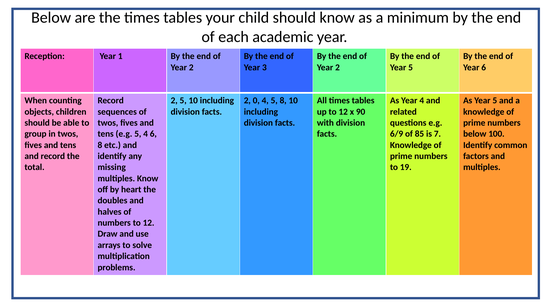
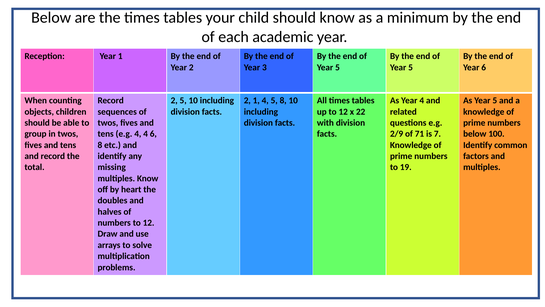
2 at (337, 67): 2 -> 5
2 0: 0 -> 1
90: 90 -> 22
e.g 5: 5 -> 4
6/9: 6/9 -> 2/9
85: 85 -> 71
